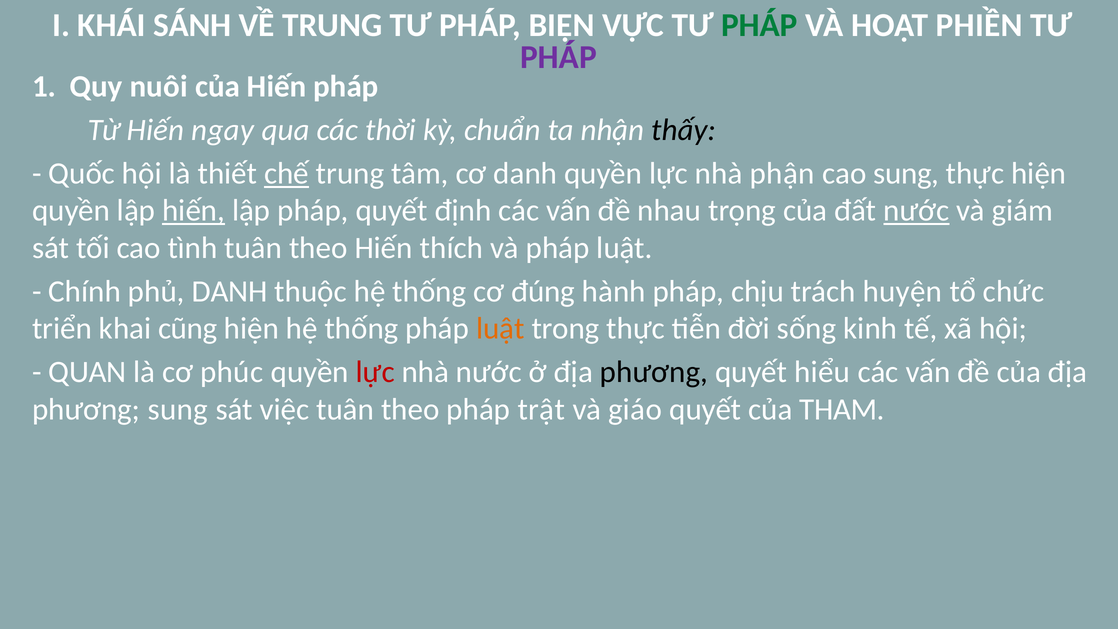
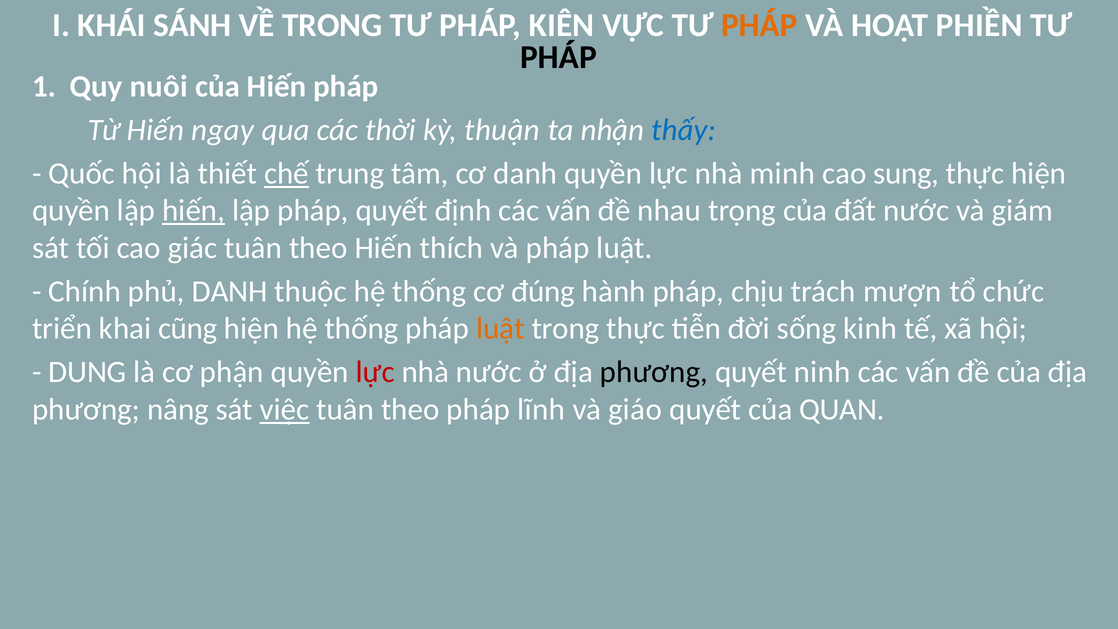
VỀ TRUNG: TRUNG -> TRONG
BIỆN: BIỆN -> KIÊN
PHÁP at (759, 25) colour: green -> orange
PHÁP at (559, 57) colour: purple -> black
chuẩn: chuẩn -> thuận
thấy colour: black -> blue
phận: phận -> minh
nước at (916, 211) underline: present -> none
tình: tình -> giác
huyện: huyện -> mượn
QUAN: QUAN -> DUNG
phúc: phúc -> phận
hiểu: hiểu -> ninh
phương sung: sung -> nâng
việc underline: none -> present
trật: trật -> lĩnh
THAM: THAM -> QUAN
